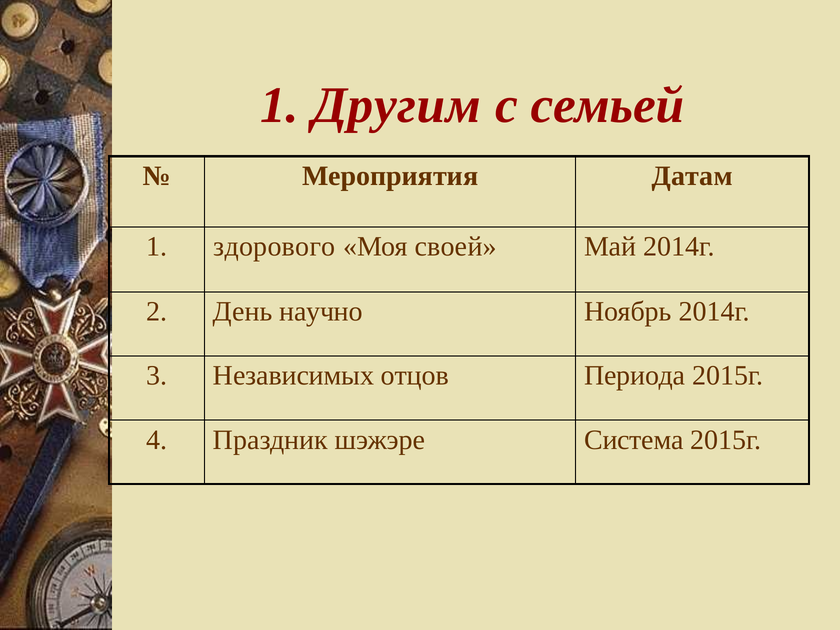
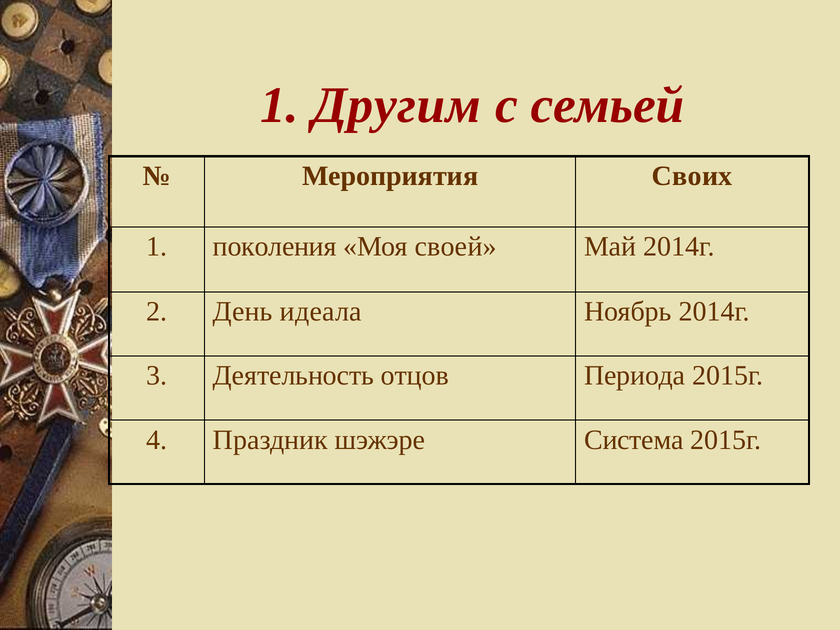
Датам: Датам -> Своих
здорового: здорового -> поколения
научно: научно -> идеала
Независимых: Независимых -> Деятельность
